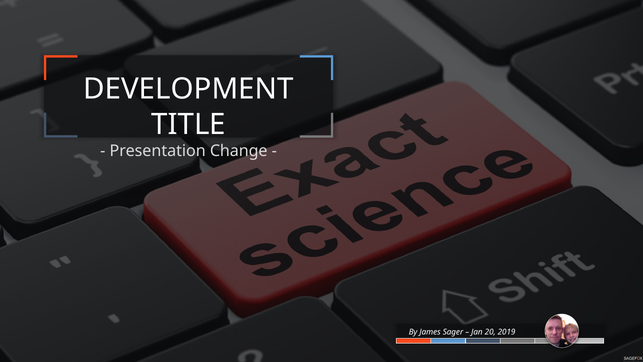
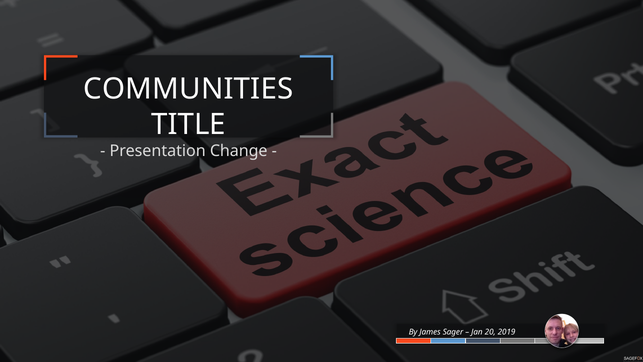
DEVELOPMENT: DEVELOPMENT -> COMMUNITIES
